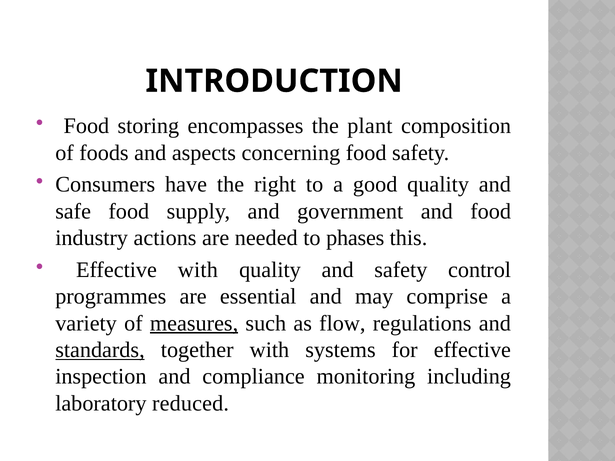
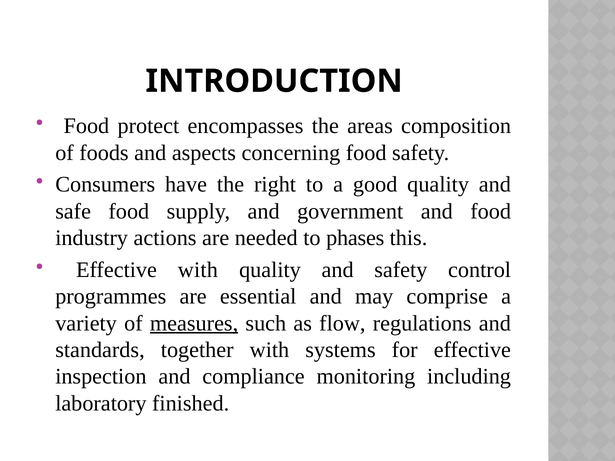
storing: storing -> protect
plant: plant -> areas
standards underline: present -> none
reduced: reduced -> finished
